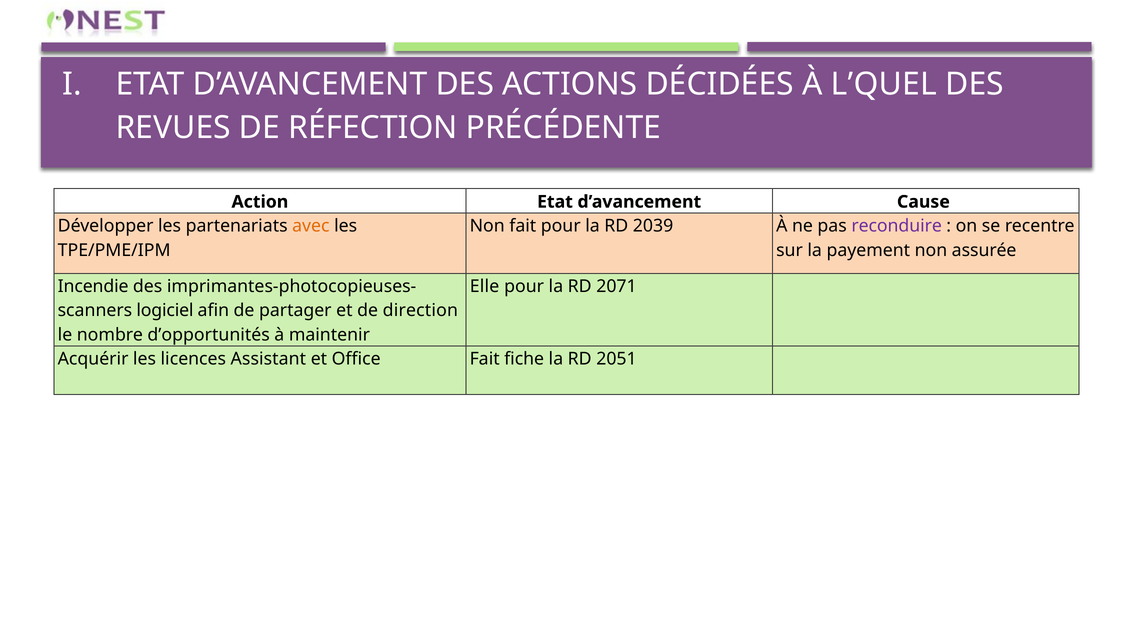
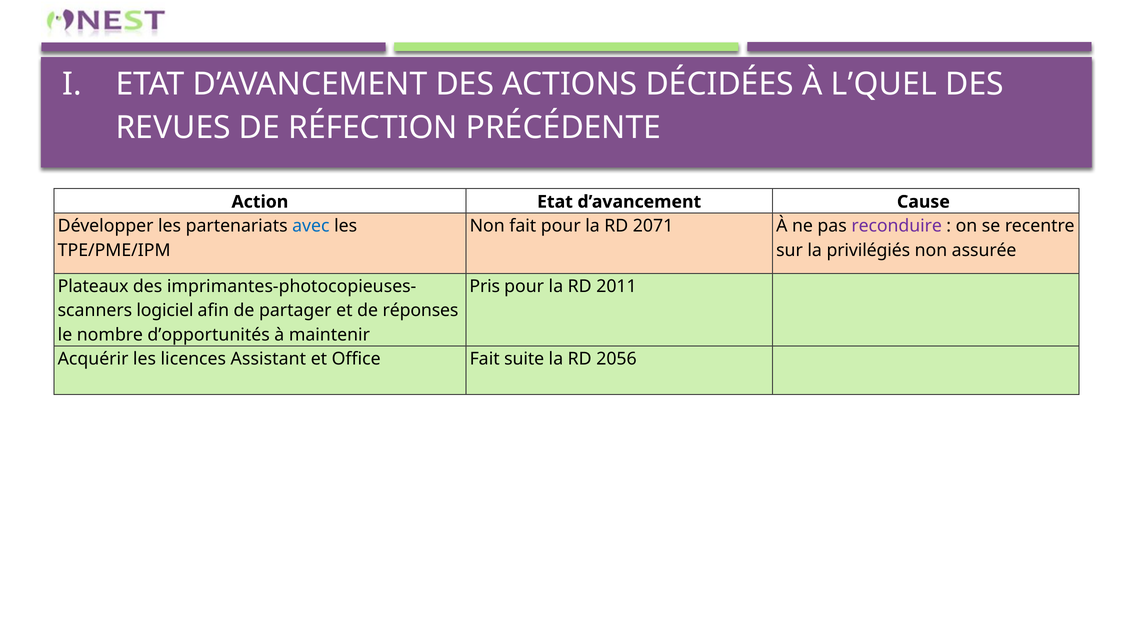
avec colour: orange -> blue
2039: 2039 -> 2071
payement: payement -> privilégiés
Incendie: Incendie -> Plateaux
Elle: Elle -> Pris
2071: 2071 -> 2011
direction: direction -> réponses
fiche: fiche -> suite
2051: 2051 -> 2056
